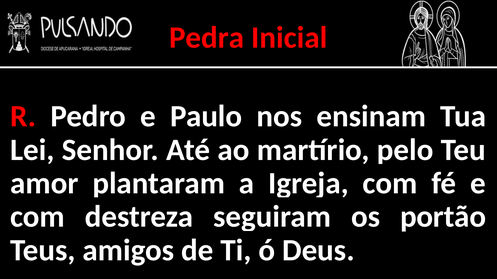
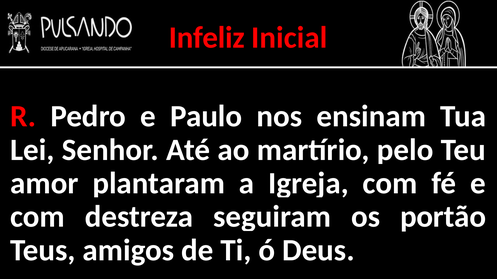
Pedra: Pedra -> Infeliz
